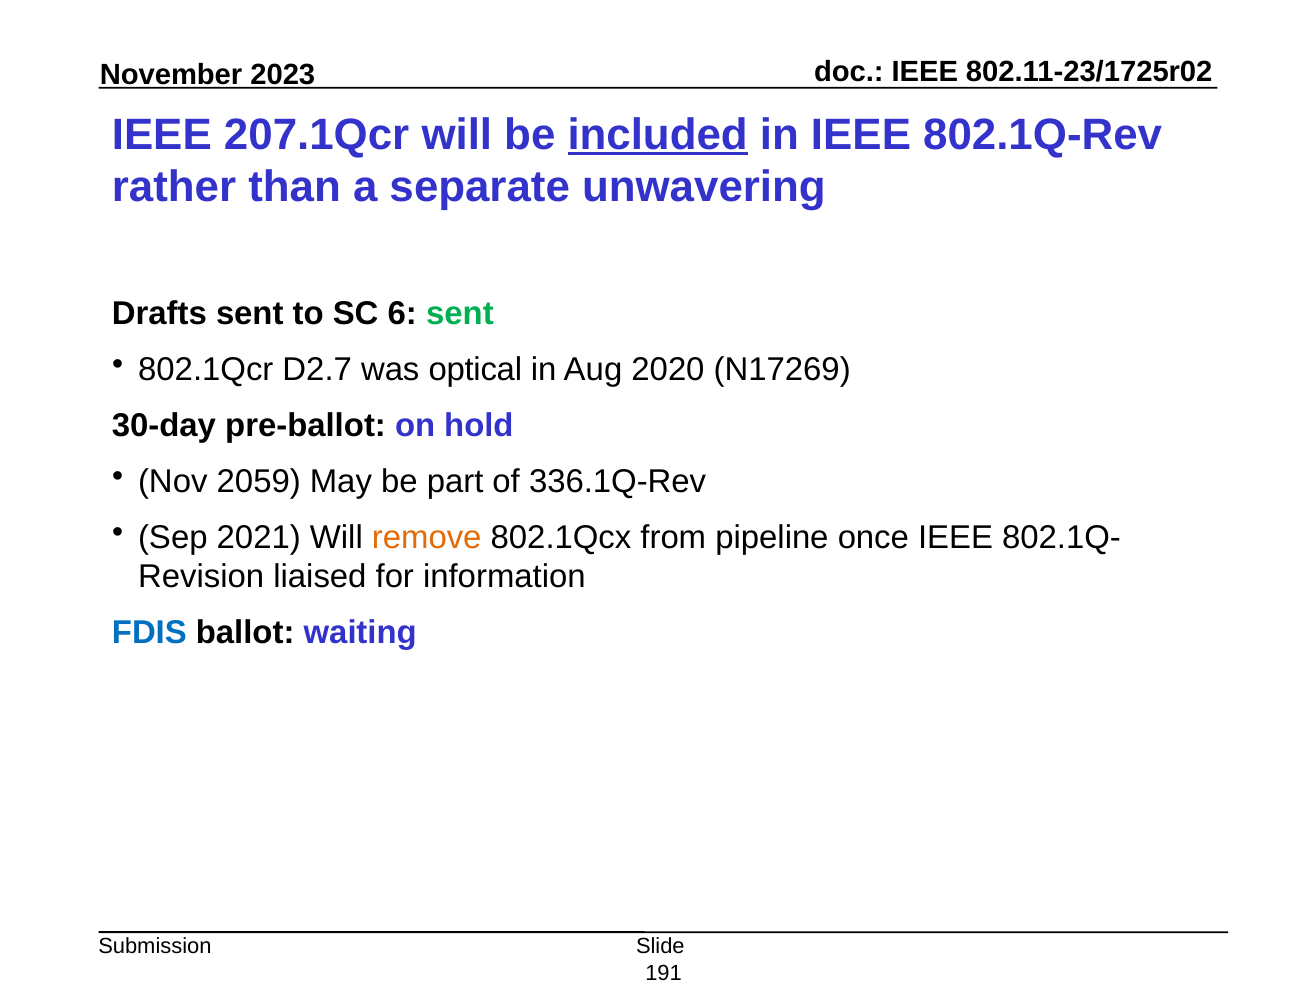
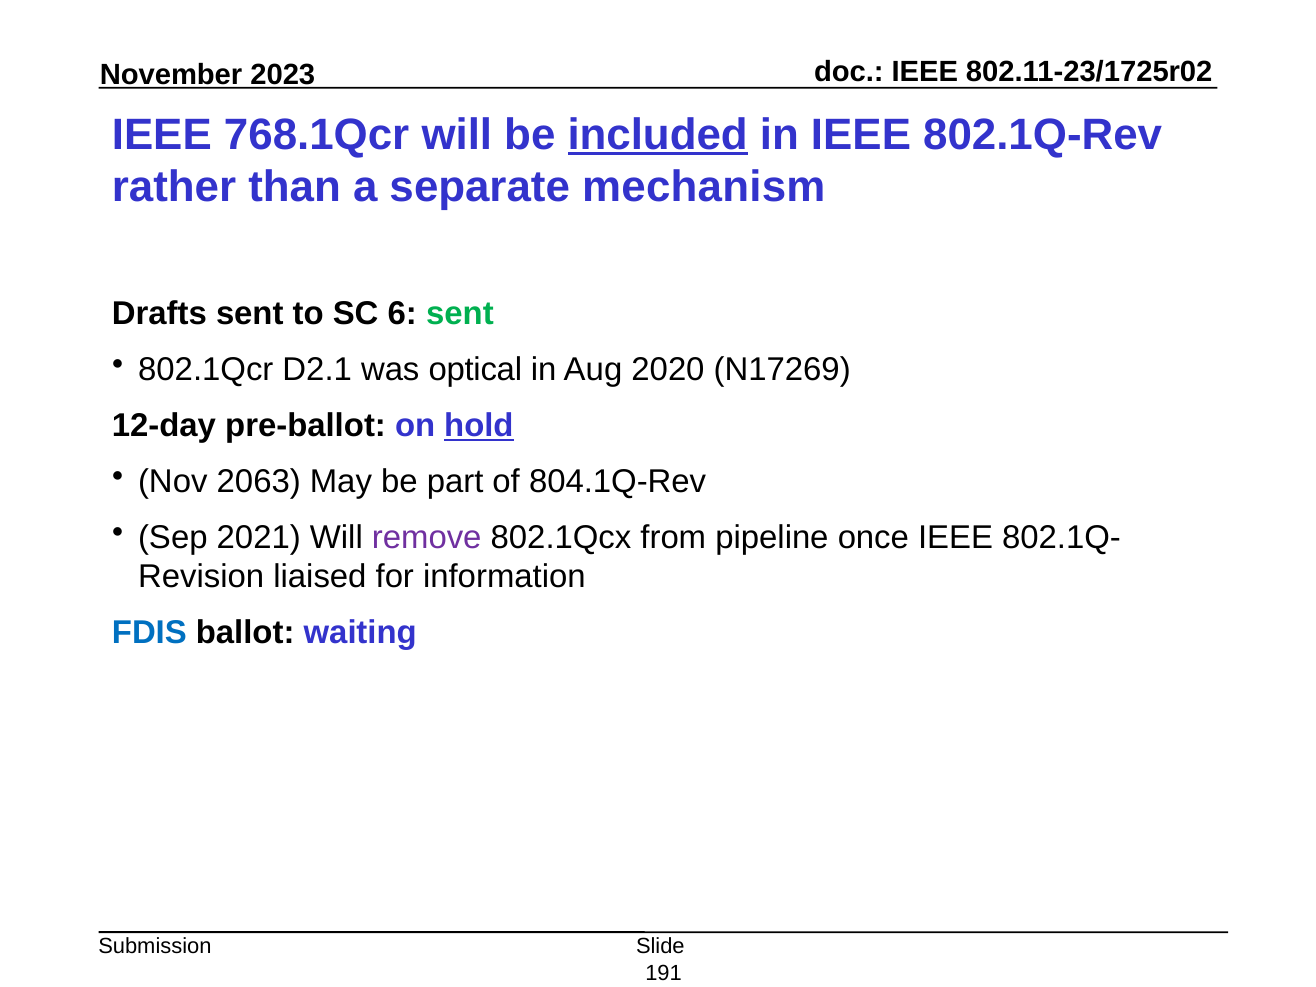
207.1Qcr: 207.1Qcr -> 768.1Qcr
unwavering: unwavering -> mechanism
D2.7: D2.7 -> D2.1
30-day: 30-day -> 12-day
hold underline: none -> present
2059: 2059 -> 2063
336.1Q-Rev: 336.1Q-Rev -> 804.1Q-Rev
remove colour: orange -> purple
